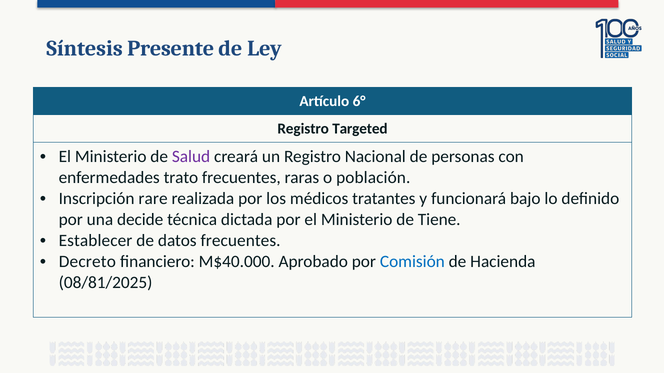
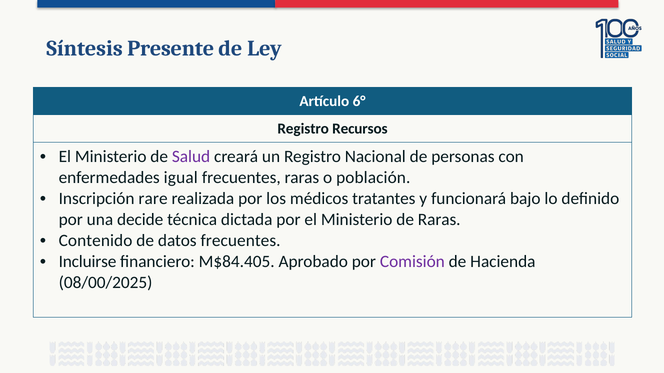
Targeted: Targeted -> Recursos
trato: trato -> igual
de Tiene: Tiene -> Raras
Establecer: Establecer -> Contenido
Decreto: Decreto -> Incluirse
M$40.000: M$40.000 -> M$84.405
Comisión colour: blue -> purple
08/81/2025: 08/81/2025 -> 08/00/2025
